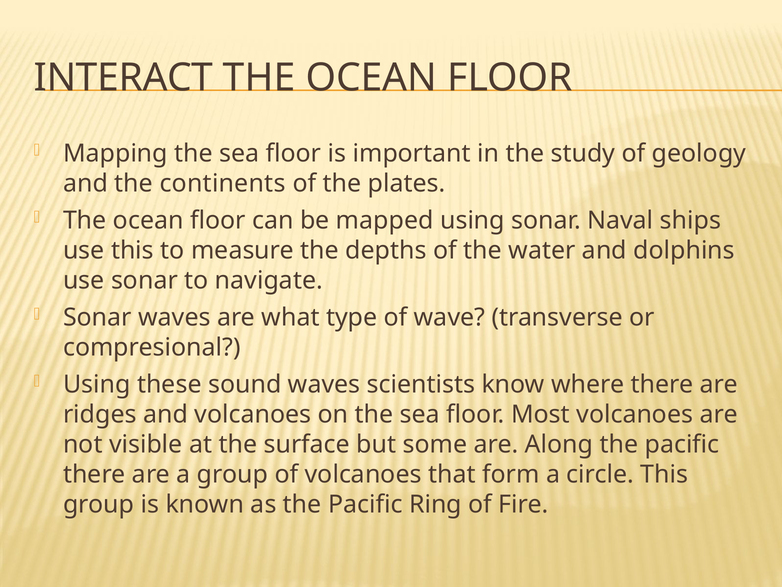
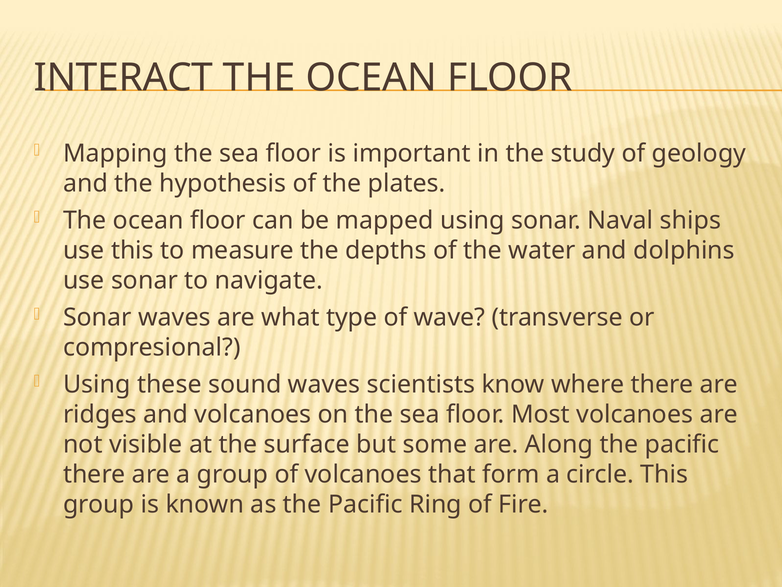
continents: continents -> hypothesis
